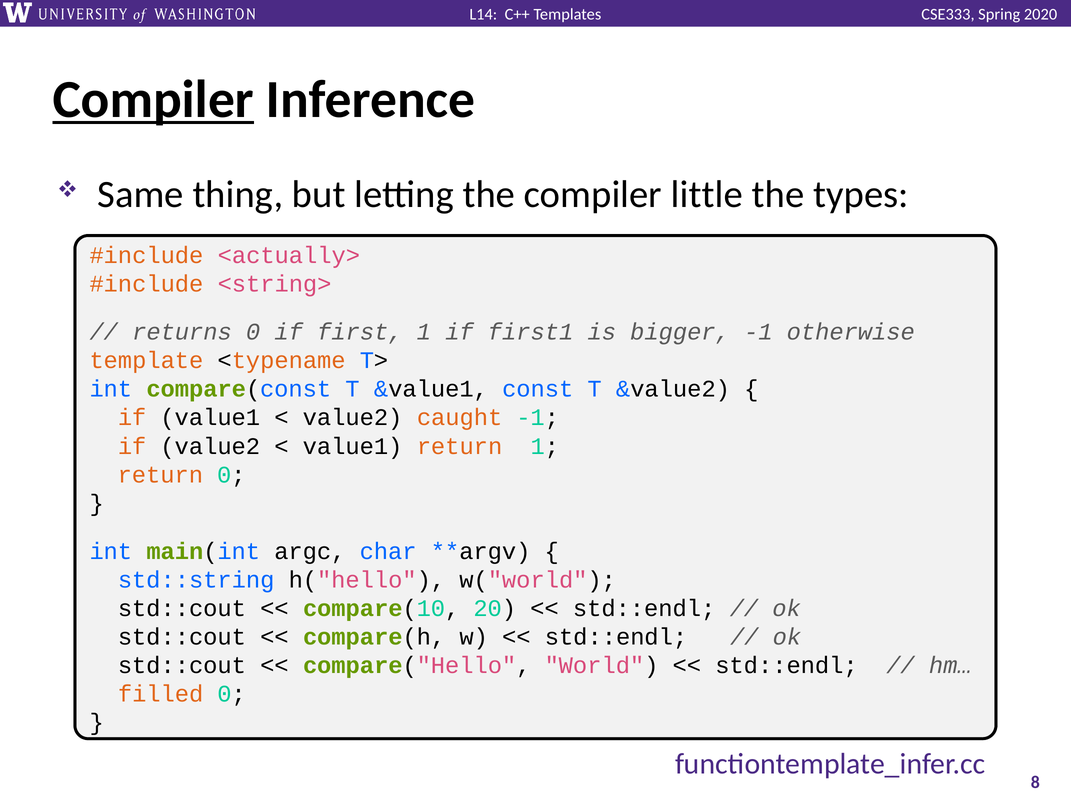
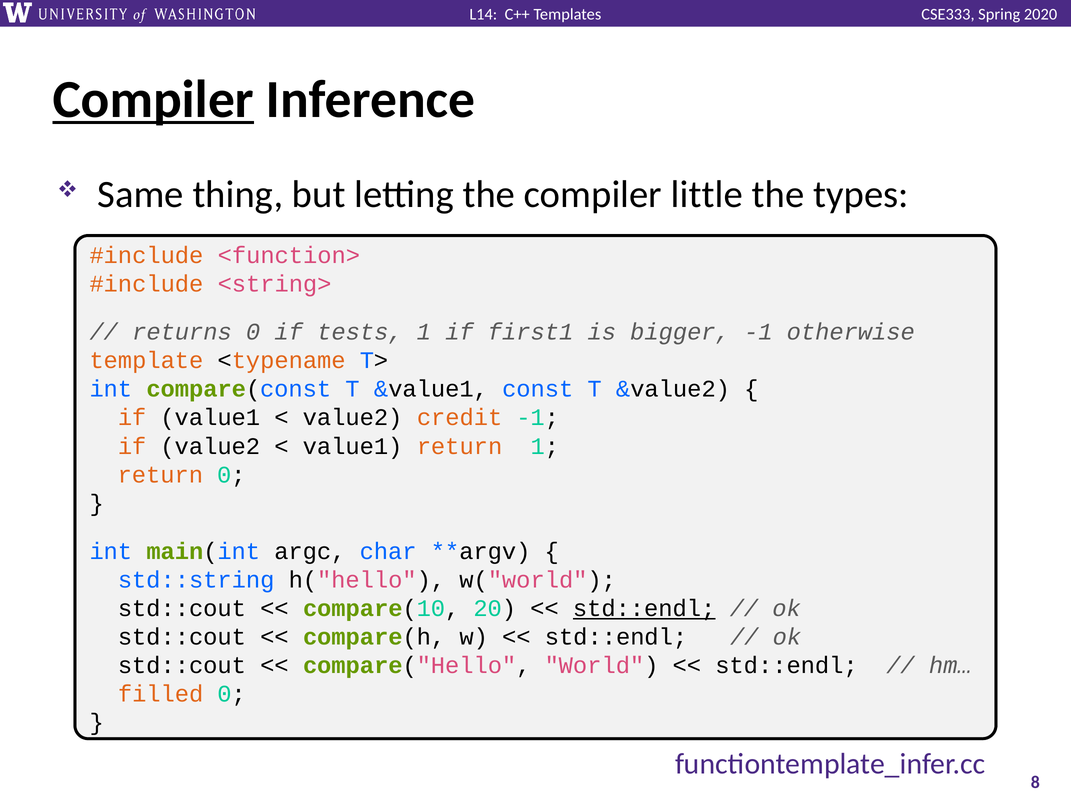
<actually>: <actually> -> <function>
first: first -> tests
caught: caught -> credit
std::endl at (644, 609) underline: none -> present
